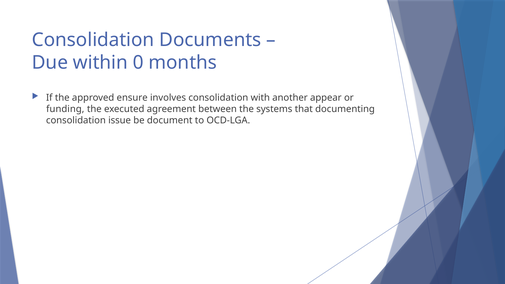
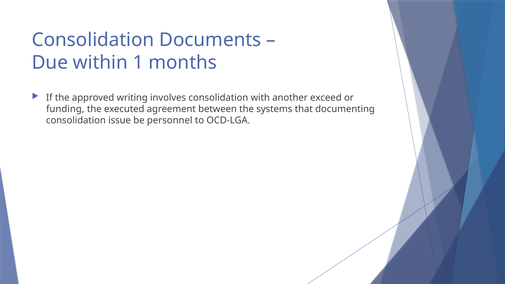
0: 0 -> 1
ensure: ensure -> writing
appear: appear -> exceed
document: document -> personnel
